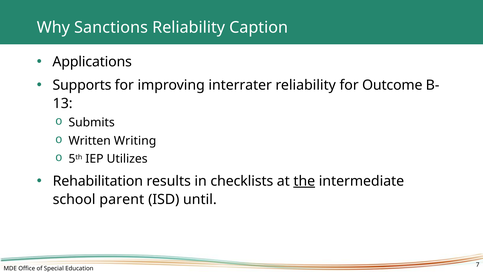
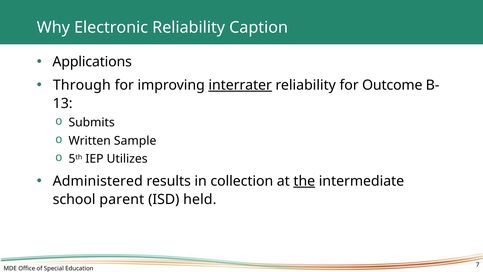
Sanctions: Sanctions -> Electronic
Supports: Supports -> Through
interrater underline: none -> present
Writing: Writing -> Sample
Rehabilitation: Rehabilitation -> Administered
checklists: checklists -> collection
until: until -> held
